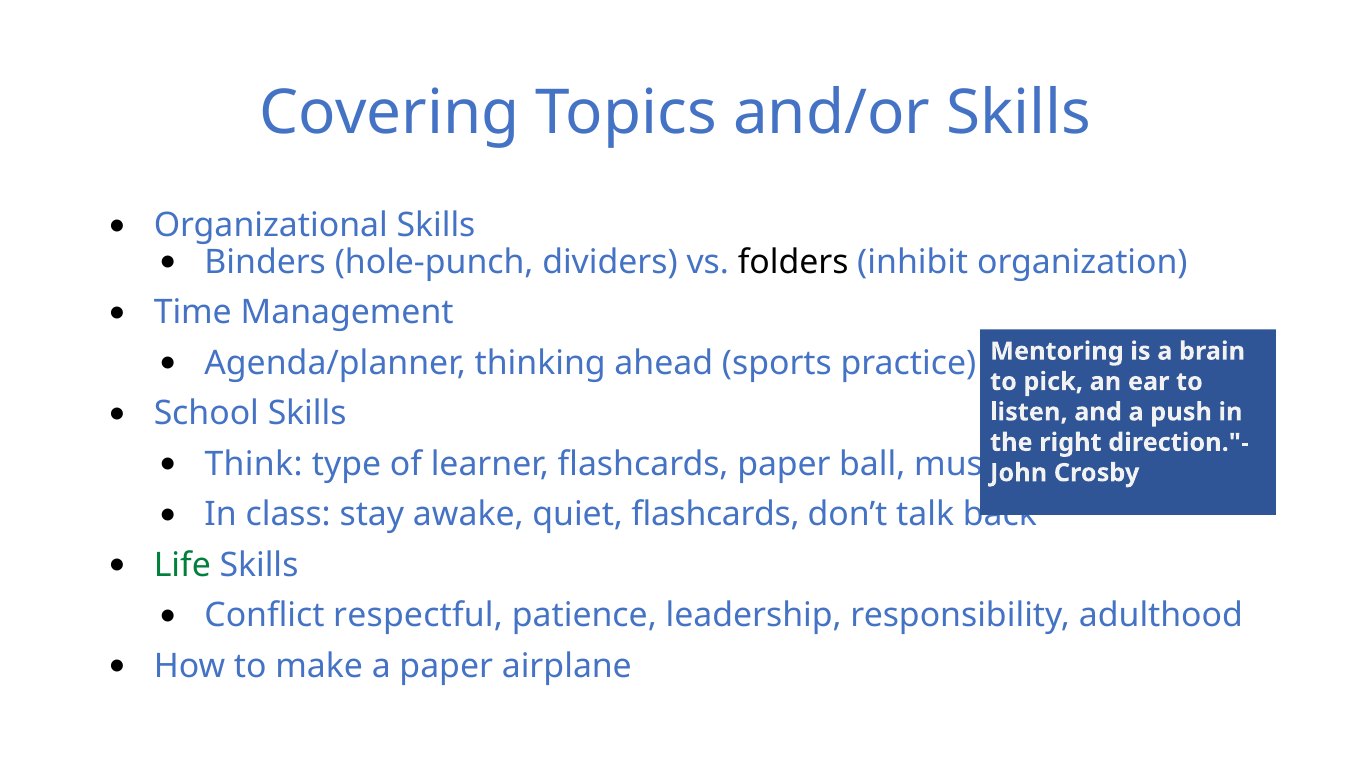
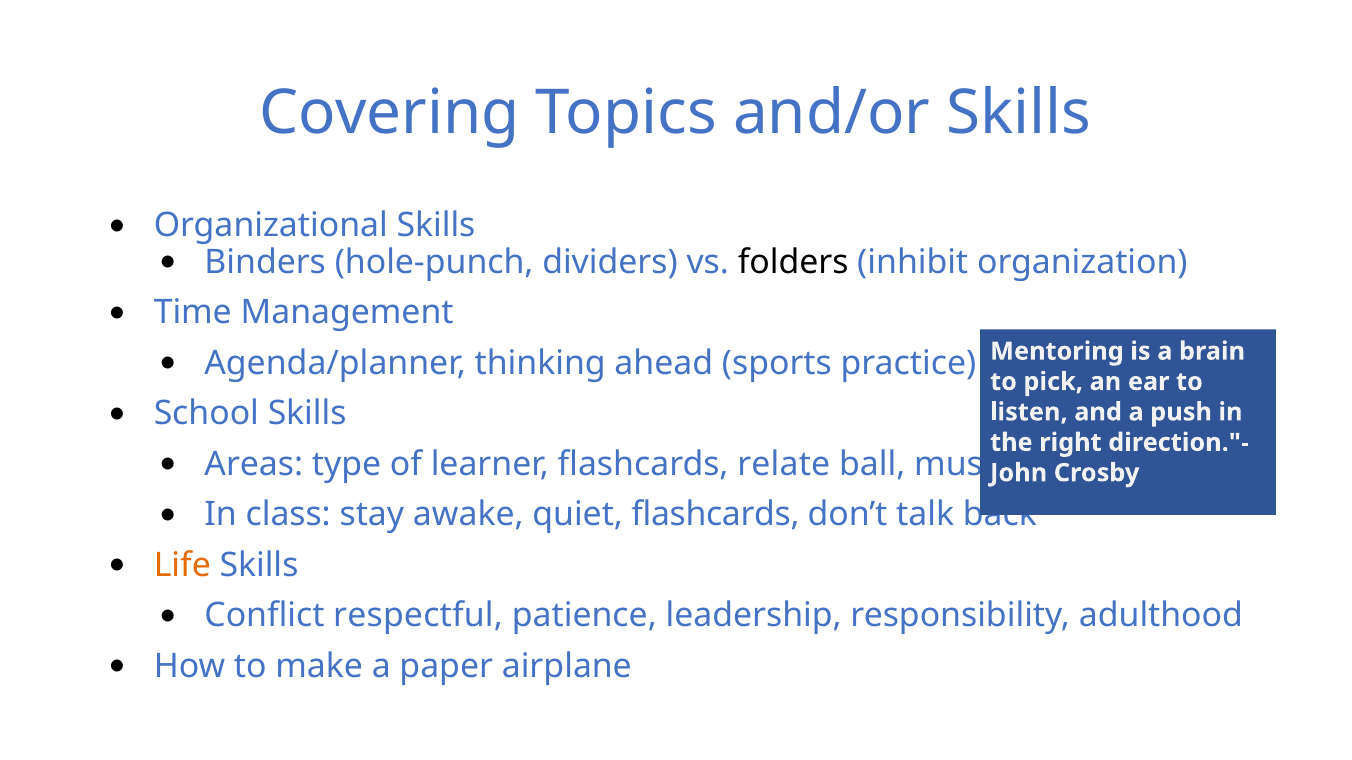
Think: Think -> Areas
flashcards paper: paper -> relate
Life colour: green -> orange
